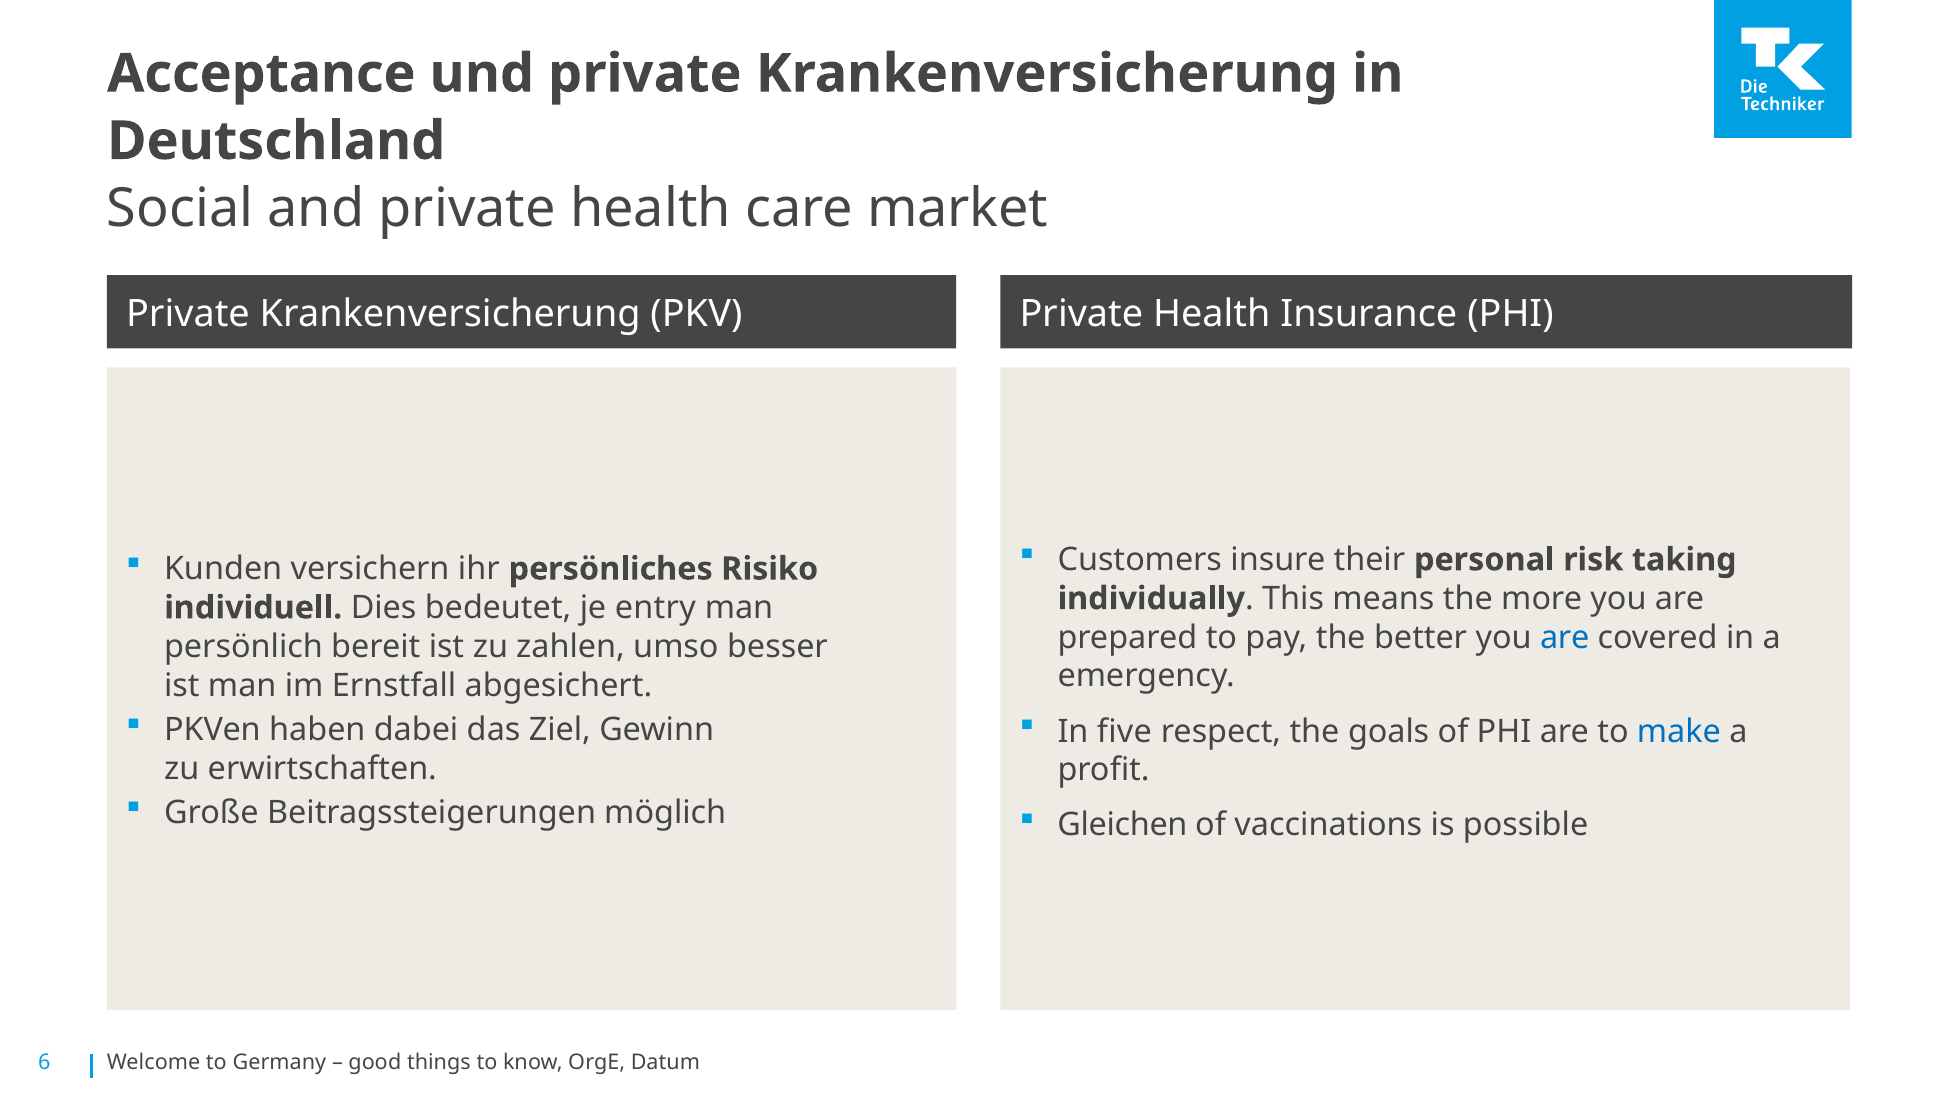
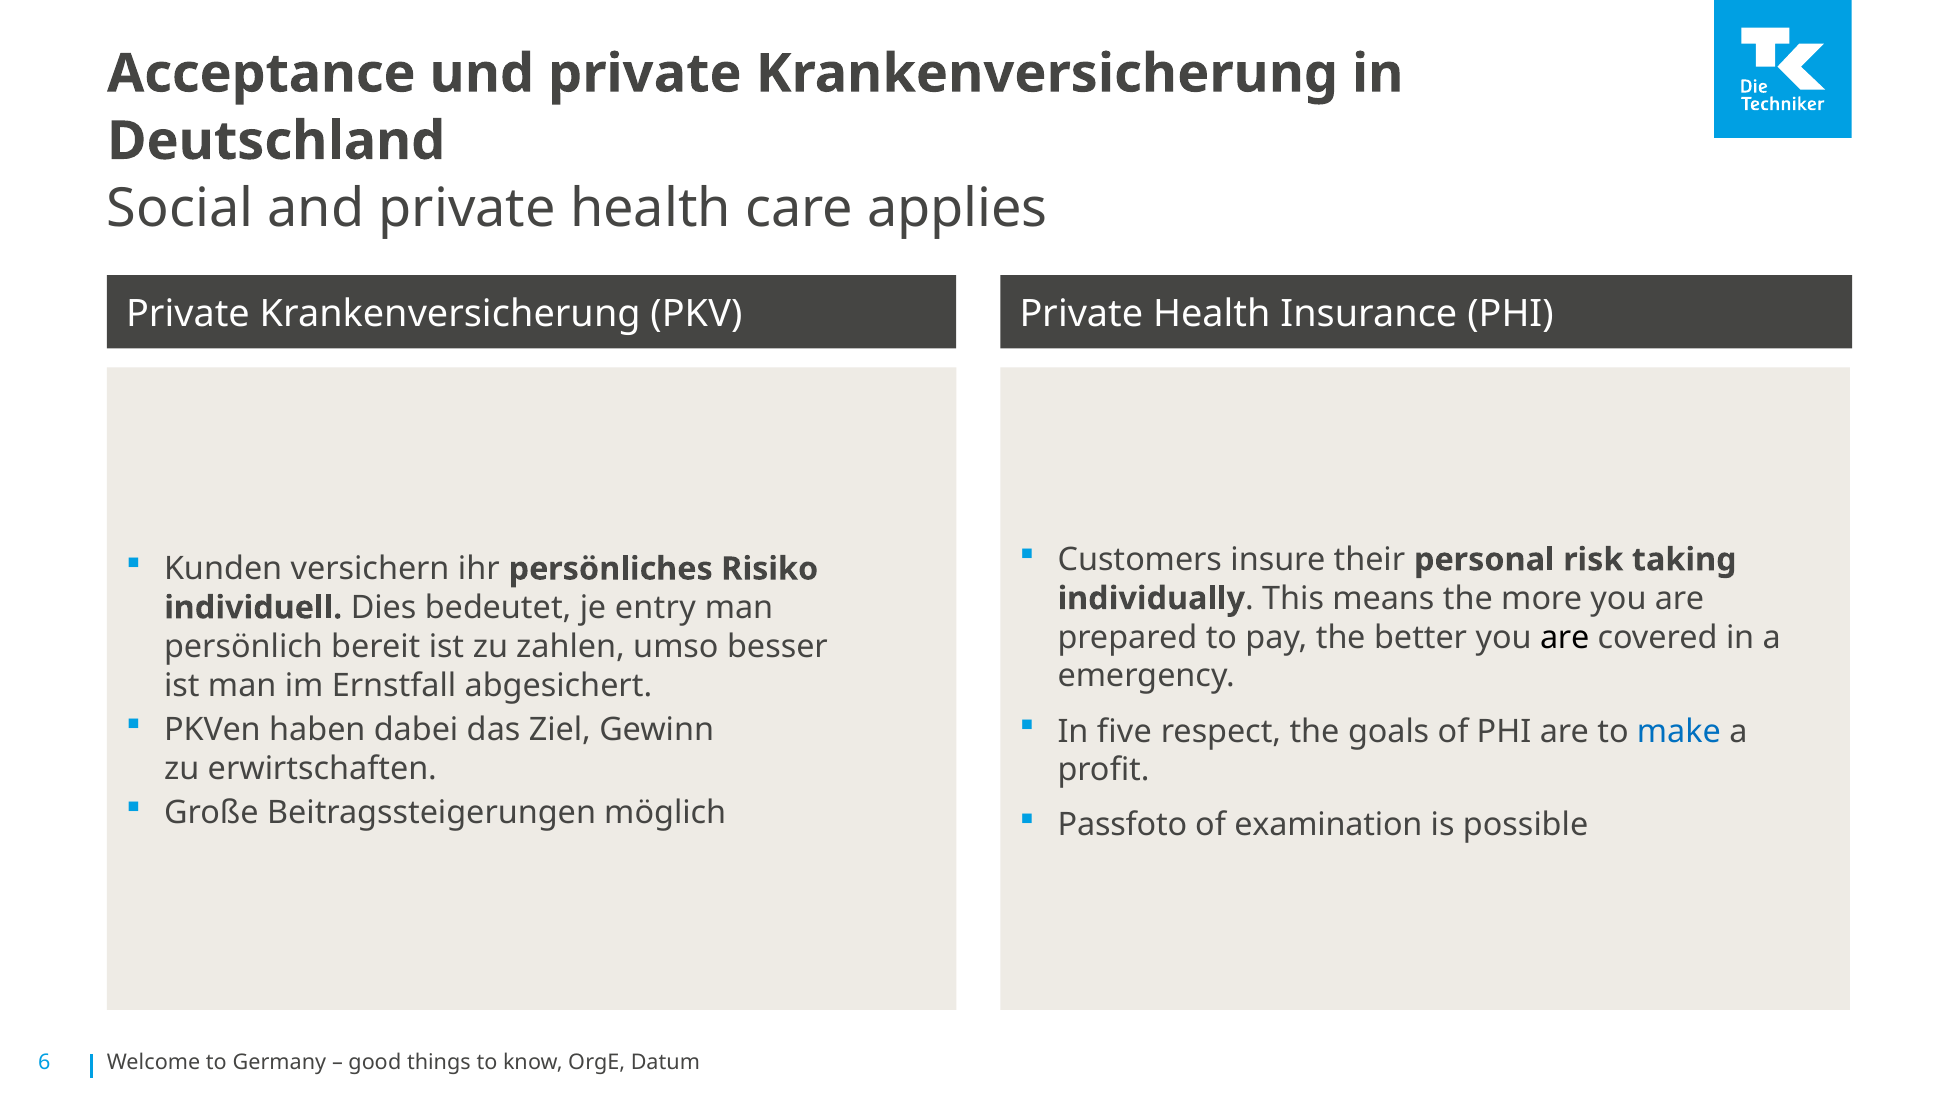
market: market -> applies
are at (1565, 638) colour: blue -> black
Gleichen: Gleichen -> Passfoto
vaccinations: vaccinations -> examination
